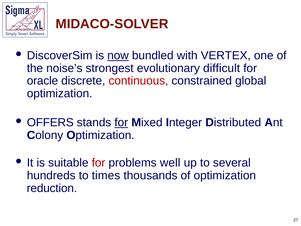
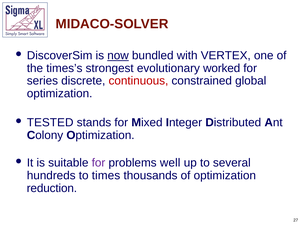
noise’s: noise’s -> times’s
difficult: difficult -> worked
oracle: oracle -> series
OFFERS: OFFERS -> TESTED
for at (121, 122) underline: present -> none
for at (99, 163) colour: red -> purple
